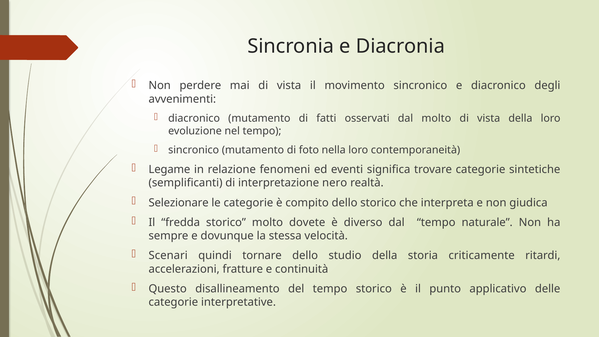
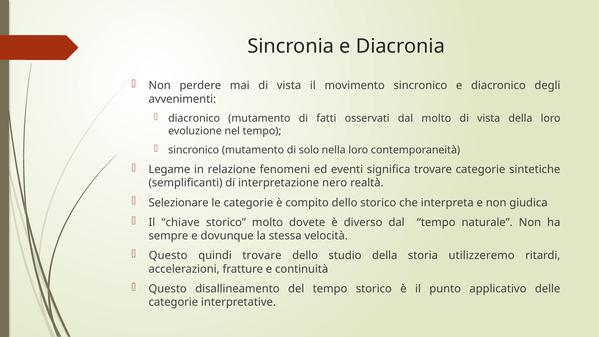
foto: foto -> solo
fredda: fredda -> chiave
Scenari at (168, 256): Scenari -> Questo
quindi tornare: tornare -> trovare
criticamente: criticamente -> utilizzeremo
